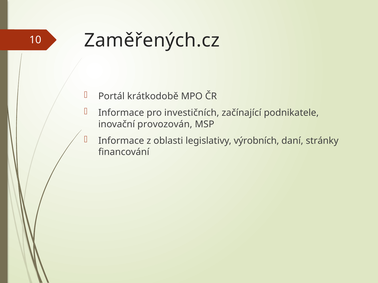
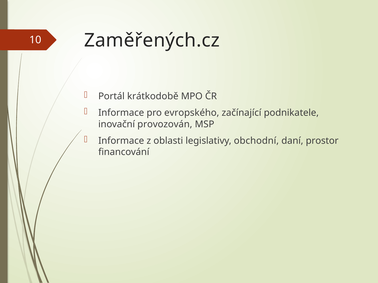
investičních: investičních -> evropského
výrobních: výrobních -> obchodní
stránky: stránky -> prostor
